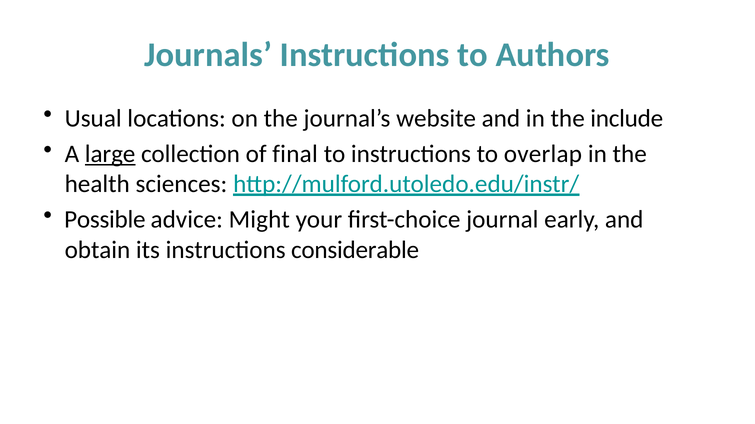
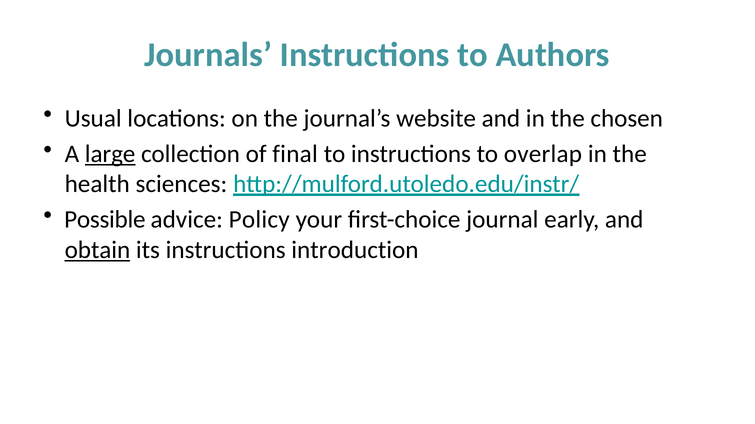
include: include -> chosen
Might: Might -> Policy
obtain underline: none -> present
considerable: considerable -> introduction
